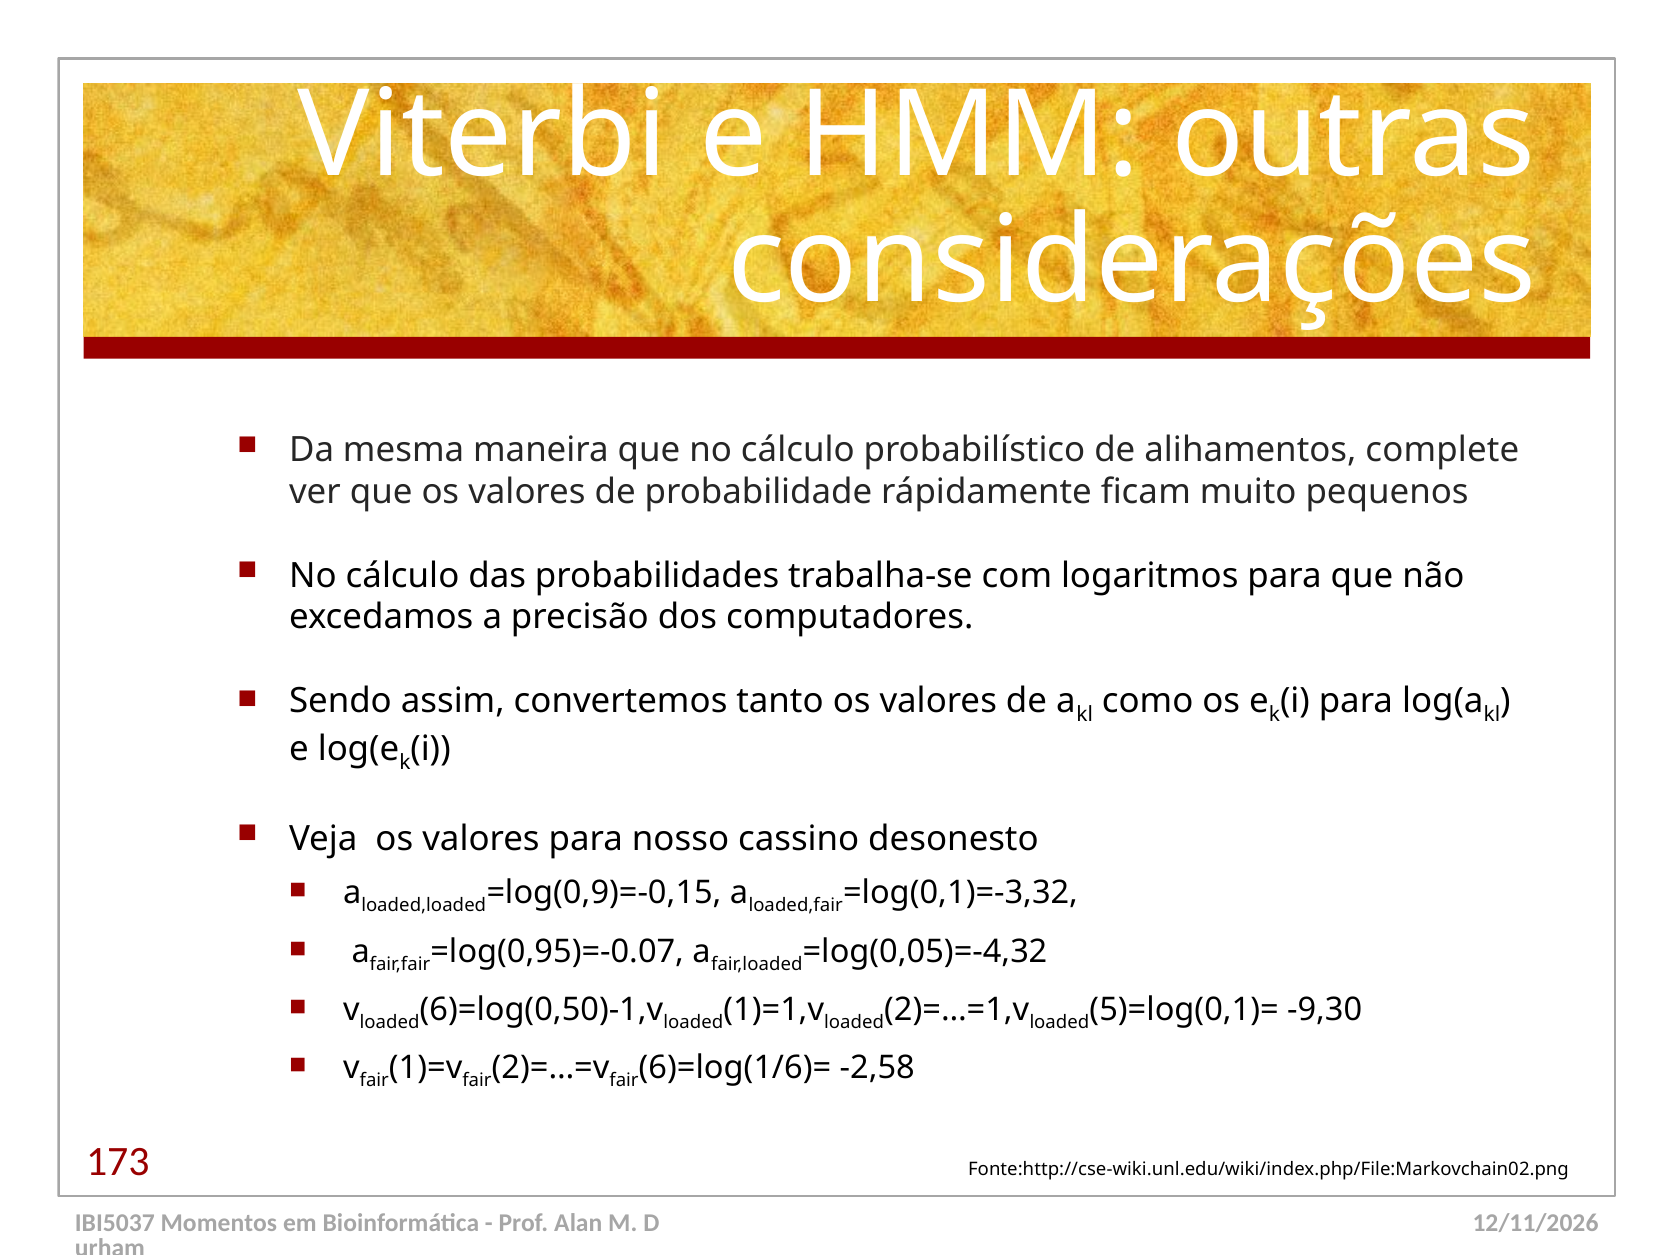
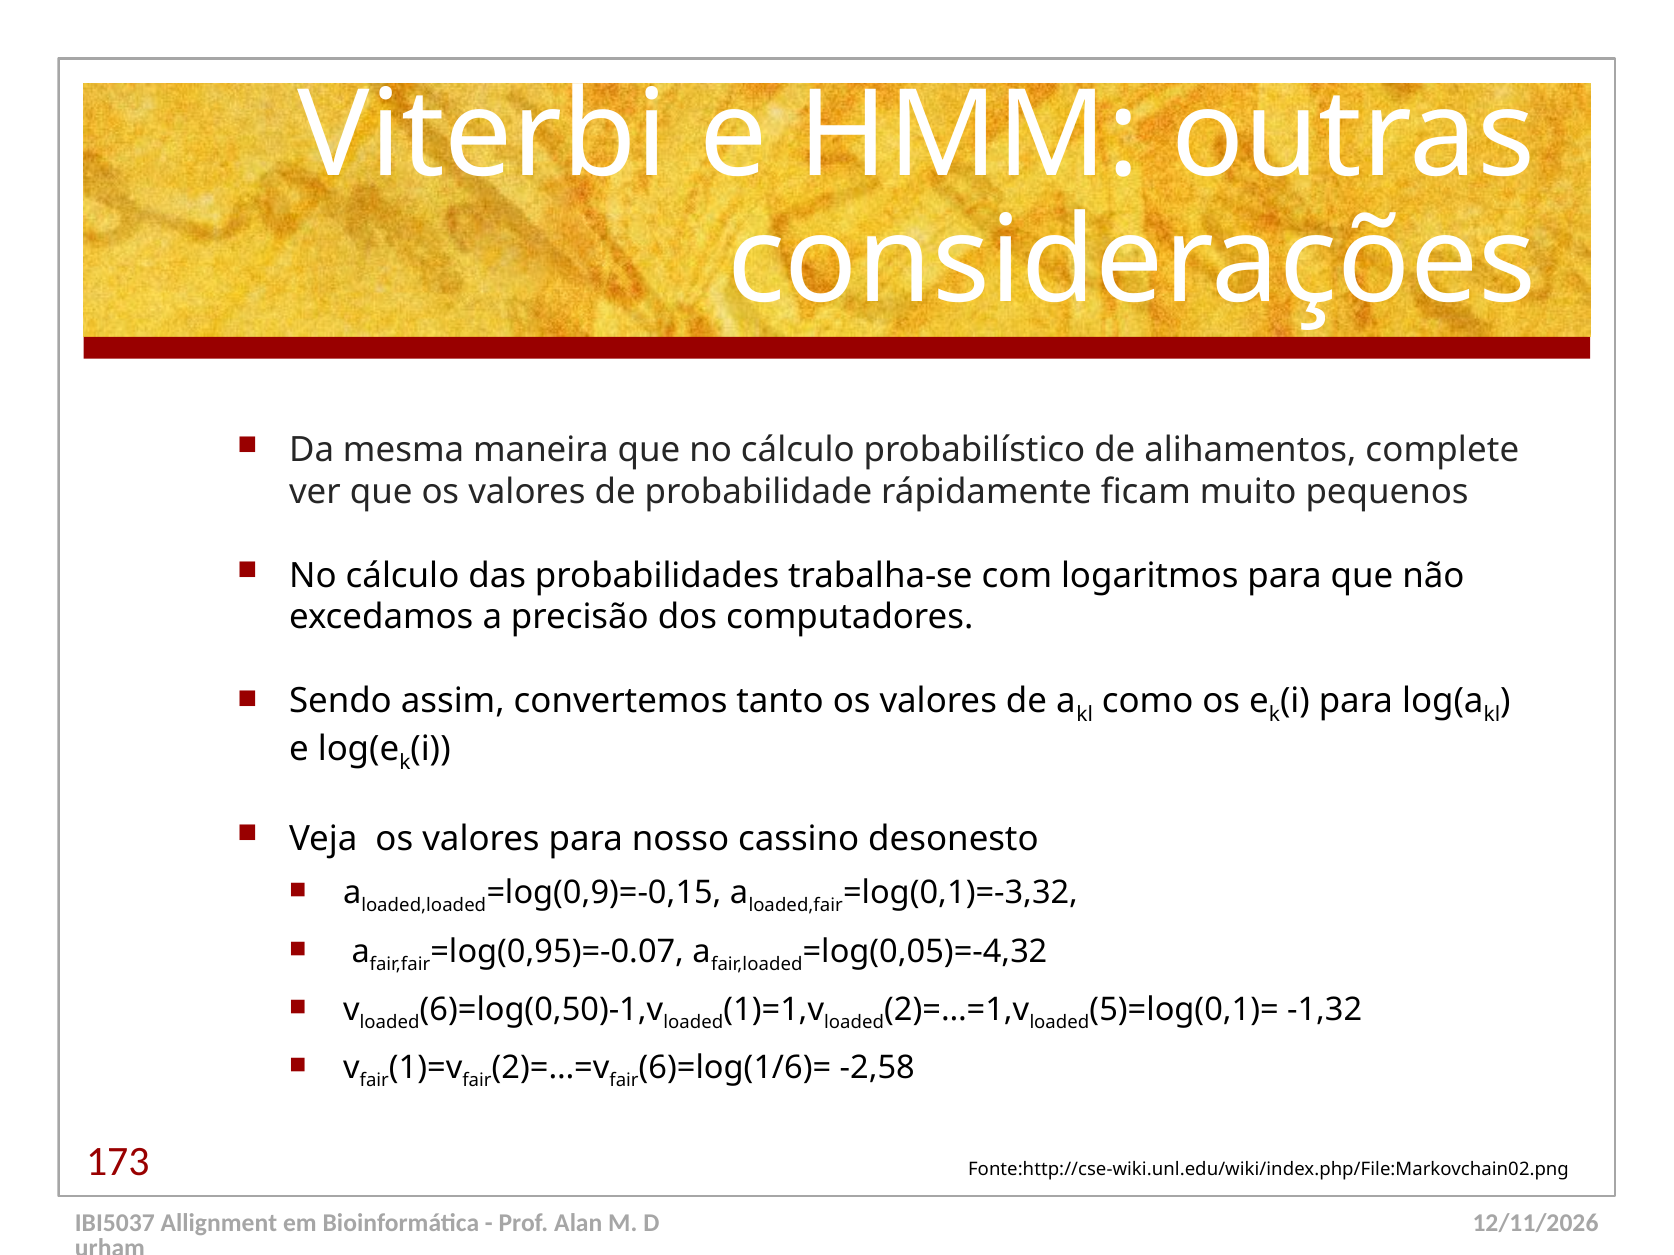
-9,30: -9,30 -> -1,32
Momentos: Momentos -> Allignment
